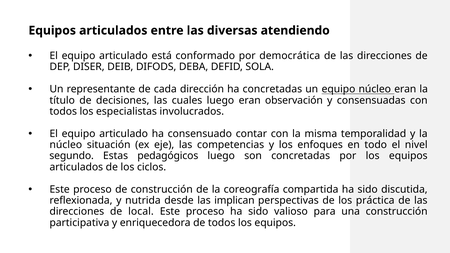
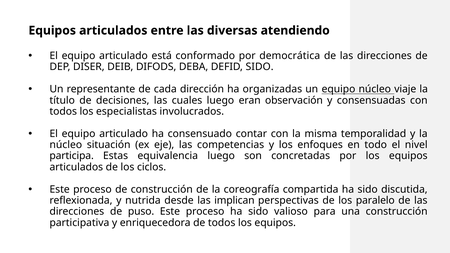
DEFID SOLA: SOLA -> SIDO
ha concretadas: concretadas -> organizadas
núcleo eran: eran -> viaje
segundo: segundo -> participa
pedagógicos: pedagógicos -> equivalencia
práctica: práctica -> paralelo
local: local -> puso
